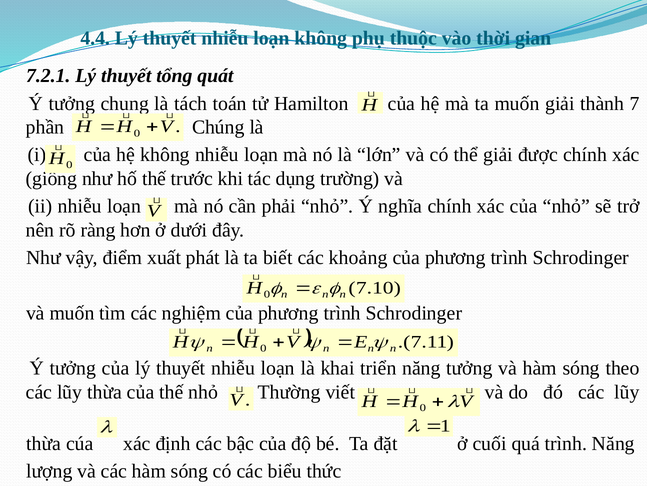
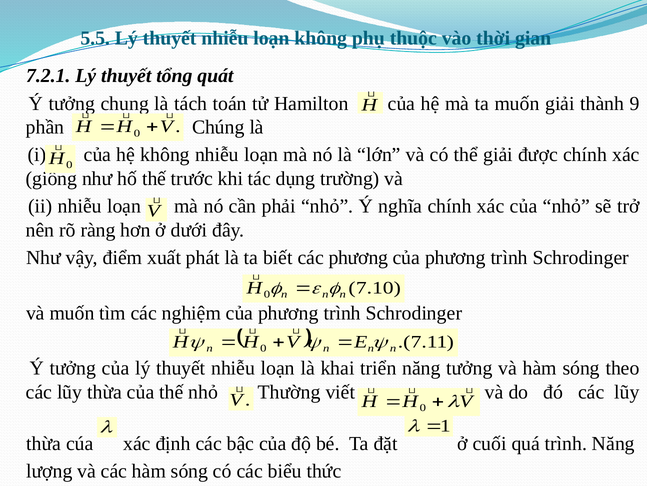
4.4: 4.4 -> 5.5
thành 7: 7 -> 9
các khoảng: khoảng -> phương
